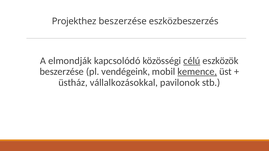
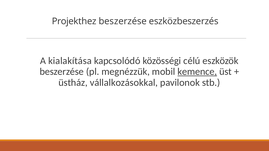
elmondják: elmondják -> kialakítása
célú underline: present -> none
vendégeink: vendégeink -> megnézzük
